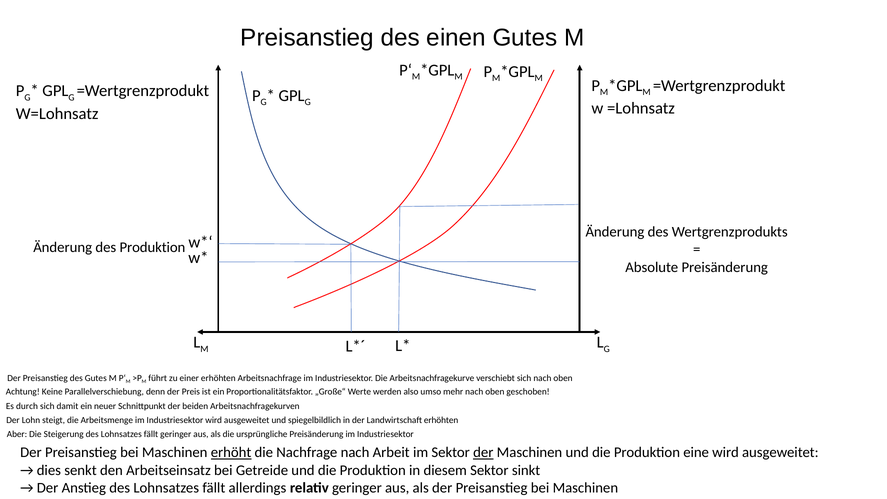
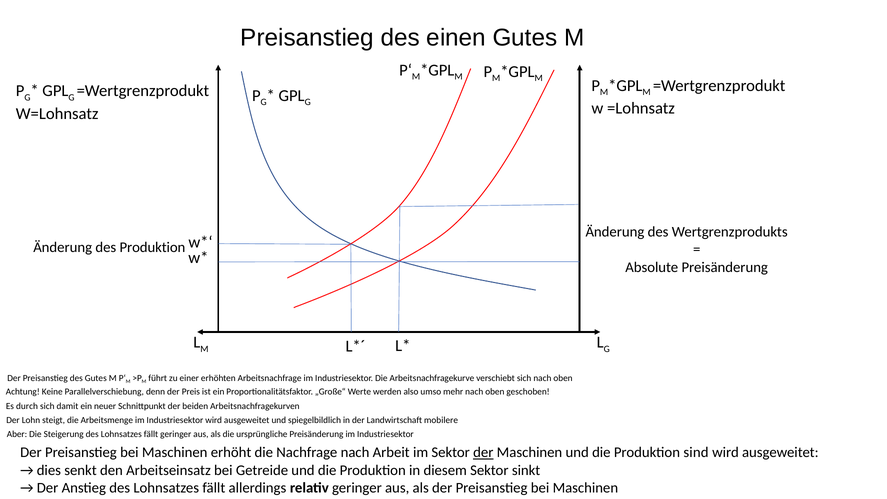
Landwirtschaft erhöhten: erhöhten -> mobilere
erhöht underline: present -> none
eine: eine -> sind
